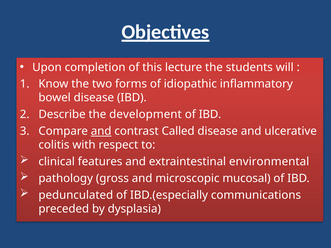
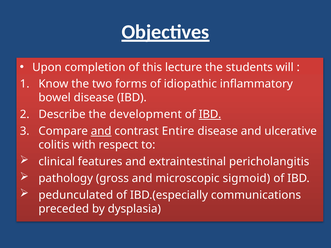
IBD at (210, 115) underline: none -> present
Called: Called -> Entire
environmental: environmental -> pericholangitis
mucosal: mucosal -> sigmoid
